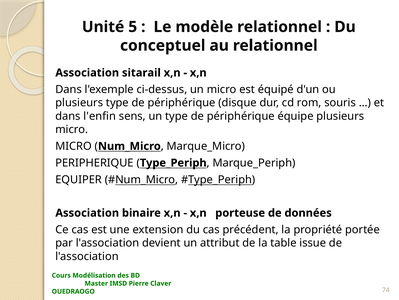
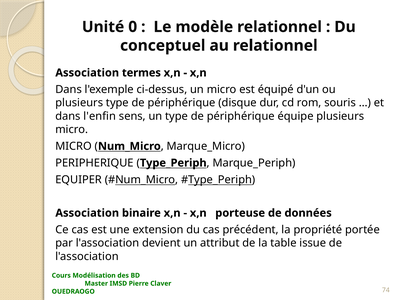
5: 5 -> 0
sitarail: sitarail -> termes
